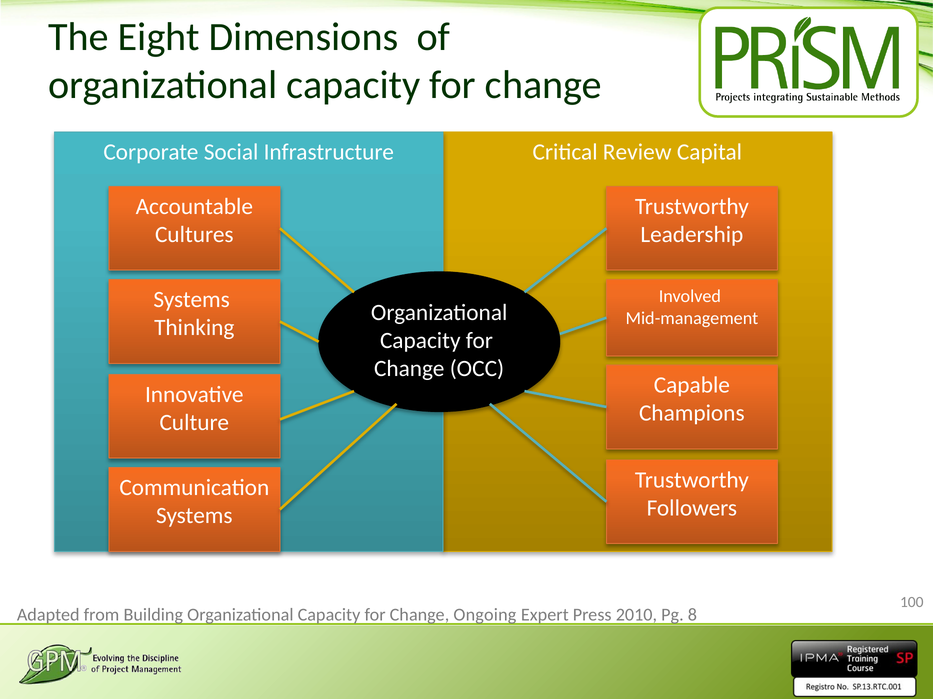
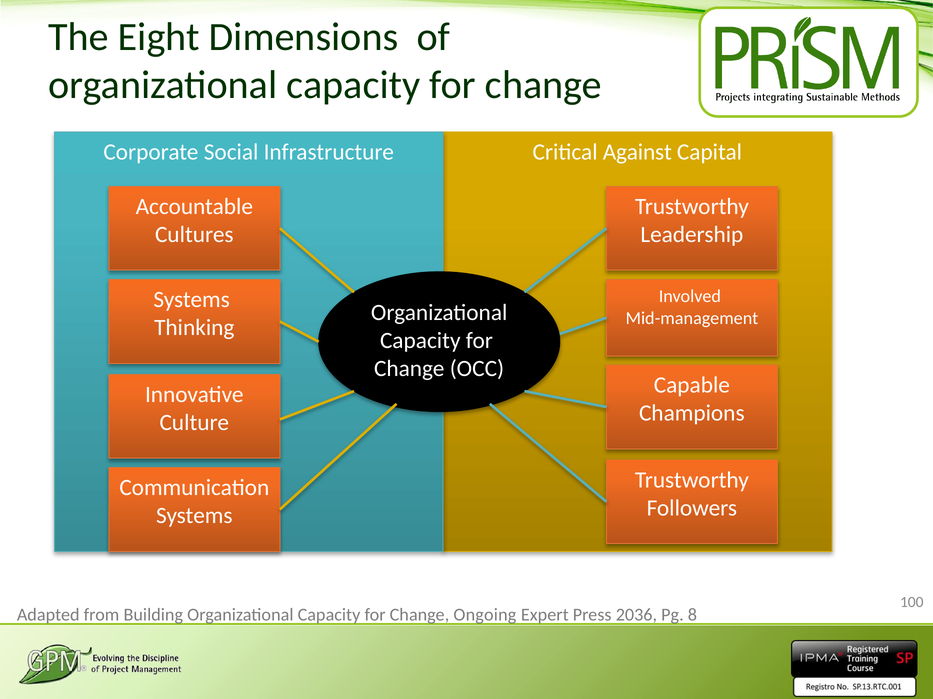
Review: Review -> Against
2010: 2010 -> 2036
